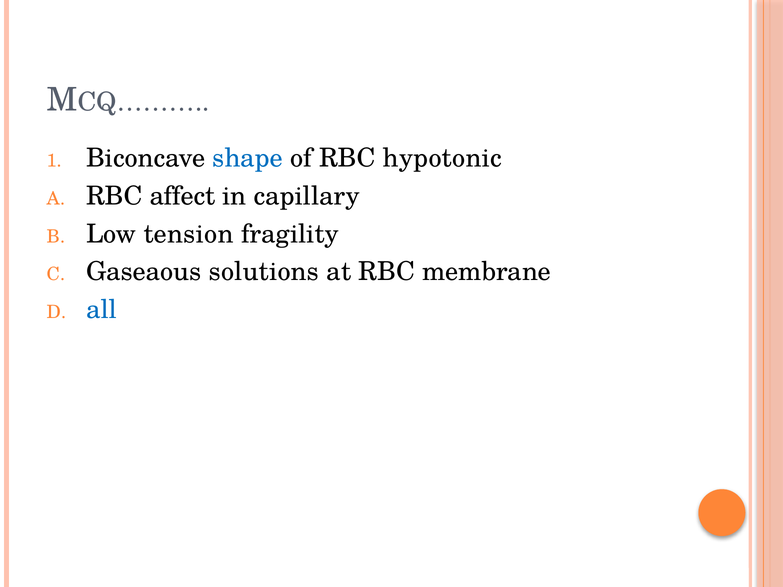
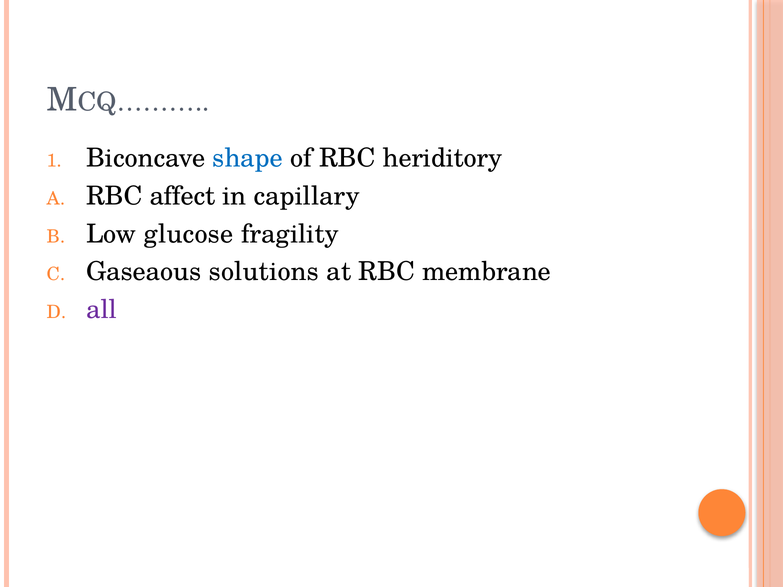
hypotonic: hypotonic -> heriditory
tension: tension -> glucose
all colour: blue -> purple
